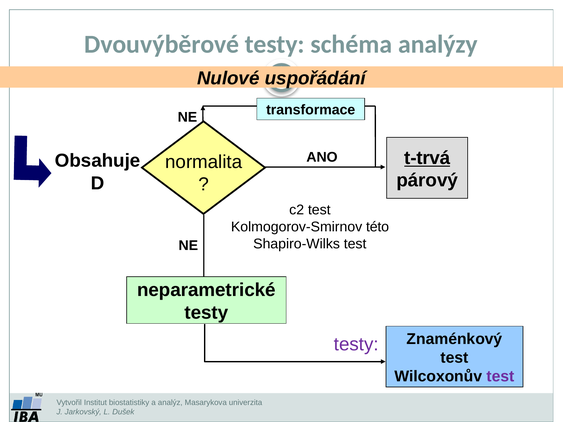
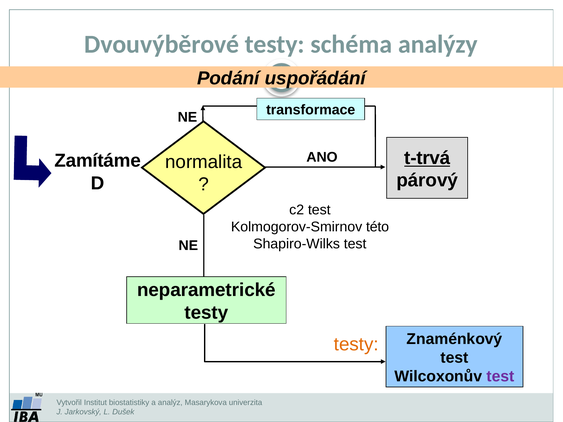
Nulové: Nulové -> Podání
Obsahuje: Obsahuje -> Zamítáme
testy at (356, 345) colour: purple -> orange
